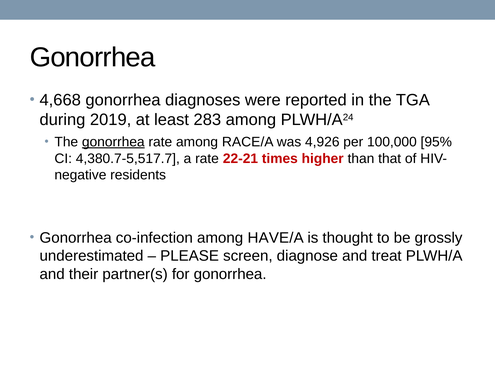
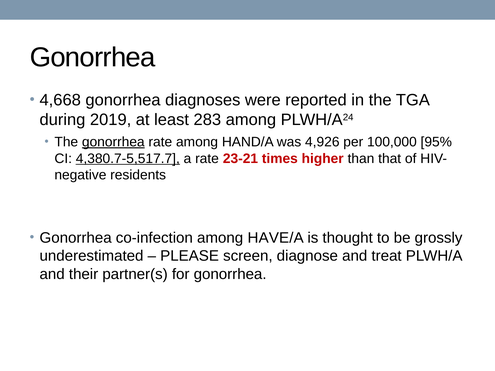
RACE/A: RACE/A -> HAND/A
4,380.7-5,517.7 underline: none -> present
22-21: 22-21 -> 23-21
